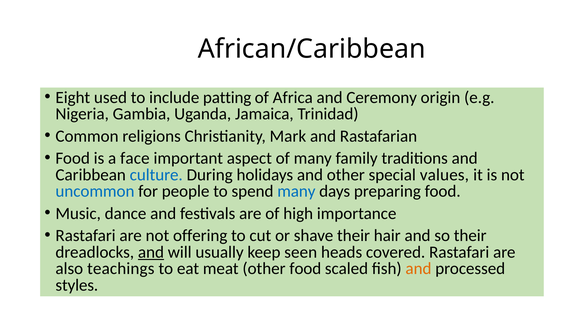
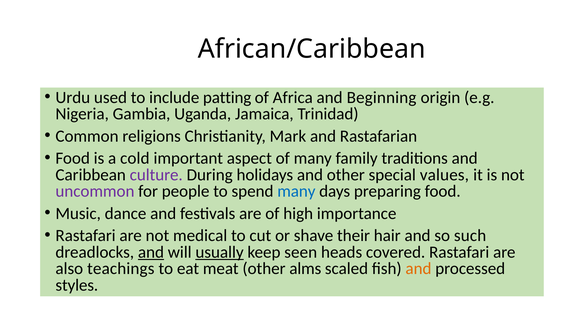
Eight: Eight -> Urdu
Ceremony: Ceremony -> Beginning
face: face -> cold
culture colour: blue -> purple
uncommon colour: blue -> purple
offering: offering -> medical
so their: their -> such
usually underline: none -> present
other food: food -> alms
